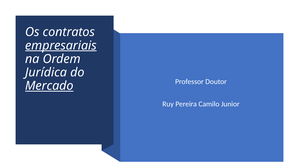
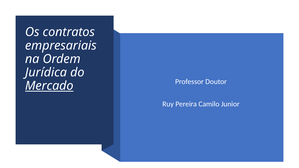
empresariais underline: present -> none
